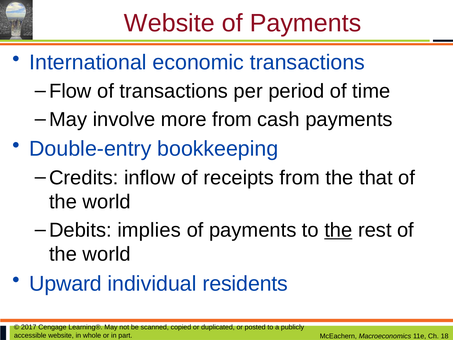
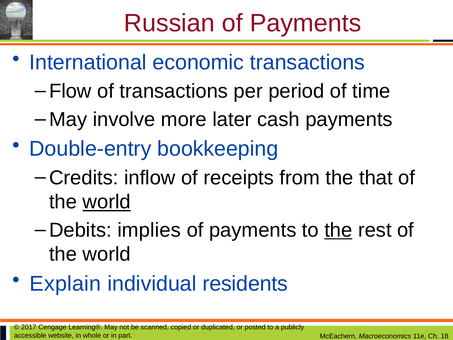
Website at (169, 23): Website -> Russian
more from: from -> later
world at (107, 202) underline: none -> present
Upward: Upward -> Explain
